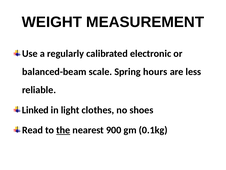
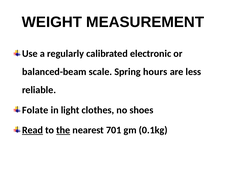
Linked: Linked -> Folate
Read underline: none -> present
900: 900 -> 701
